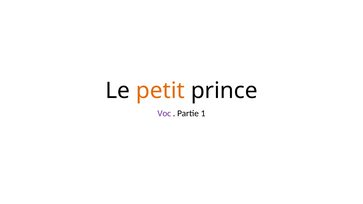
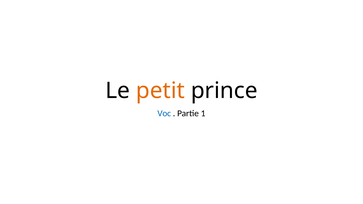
Voc colour: purple -> blue
